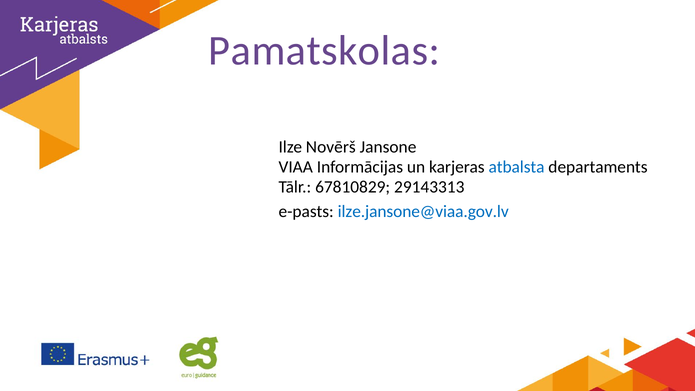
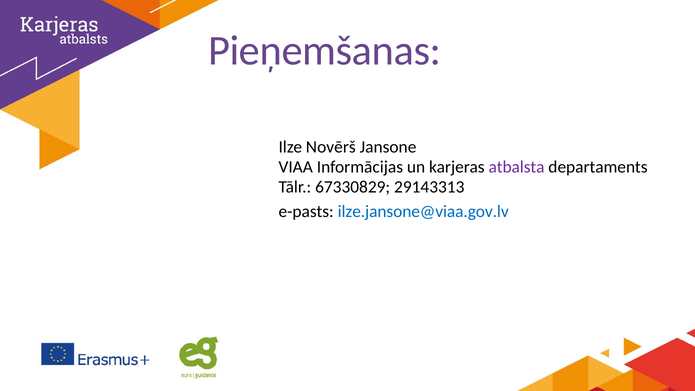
Pamatskolas: Pamatskolas -> Pieņemšanas
atbalsta colour: blue -> purple
67810829: 67810829 -> 67330829
